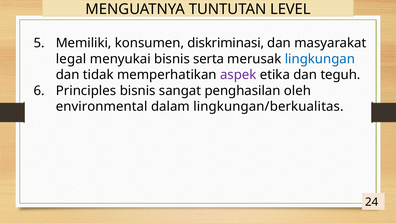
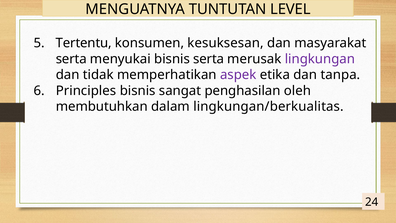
Memiliki: Memiliki -> Tertentu
diskriminasi: diskriminasi -> kesuksesan
legal at (71, 59): legal -> serta
lingkungan colour: blue -> purple
teguh: teguh -> tanpa
environmental: environmental -> membutuhkan
